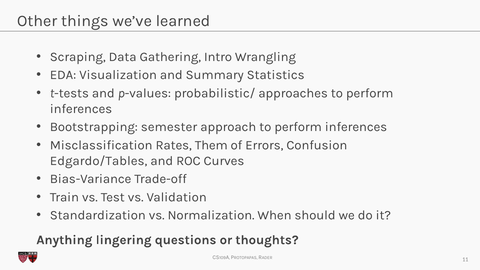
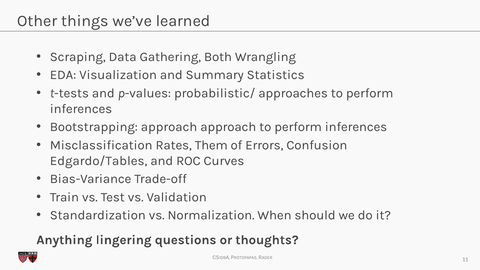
Intro: Intro -> Both
Bootstrapping semester: semester -> approach
